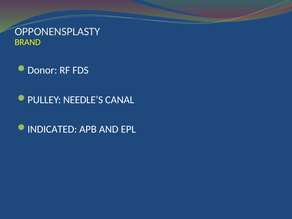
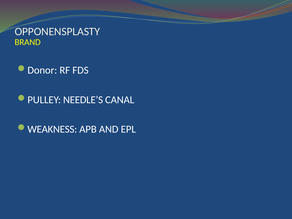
INDICATED: INDICATED -> WEAKNESS
